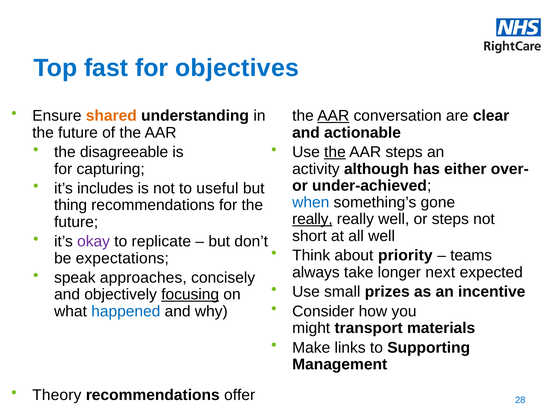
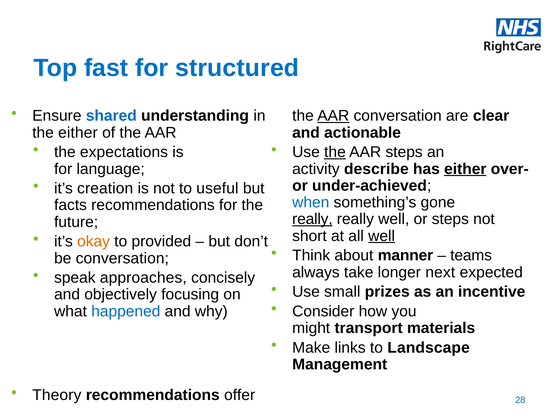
objectives: objectives -> structured
shared colour: orange -> blue
future at (78, 133): future -> either
disagreeable: disagreeable -> expectations
capturing: capturing -> language
although: although -> describe
either at (465, 169) underline: none -> present
includes: includes -> creation
thing: thing -> facts
well at (382, 236) underline: none -> present
okay colour: purple -> orange
replicate: replicate -> provided
priority: priority -> manner
be expectations: expectations -> conversation
focusing underline: present -> none
Supporting: Supporting -> Landscape
